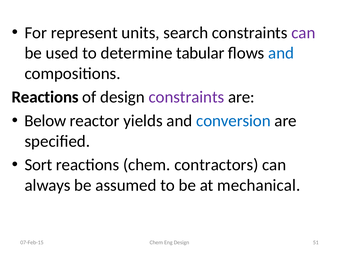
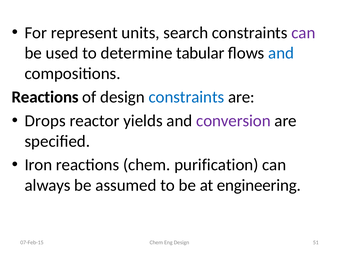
constraints at (186, 97) colour: purple -> blue
Below: Below -> Drops
conversion colour: blue -> purple
Sort: Sort -> Iron
contractors: contractors -> purification
mechanical: mechanical -> engineering
